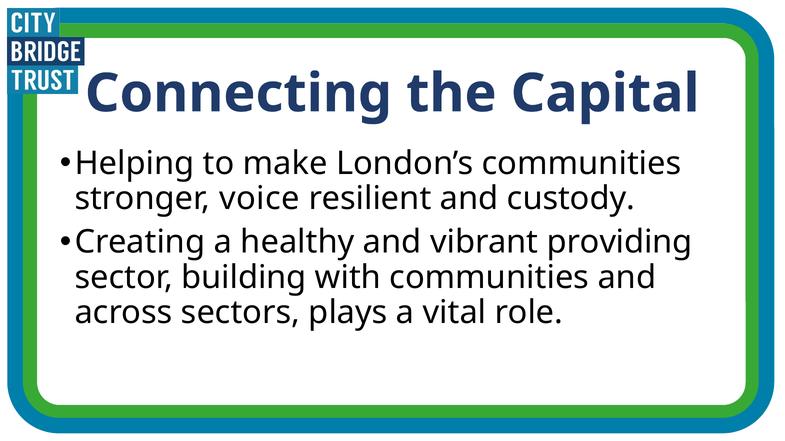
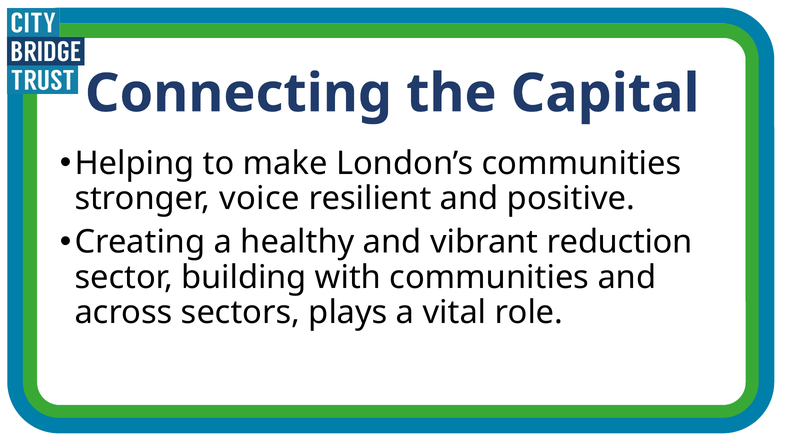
custody: custody -> positive
providing: providing -> reduction
